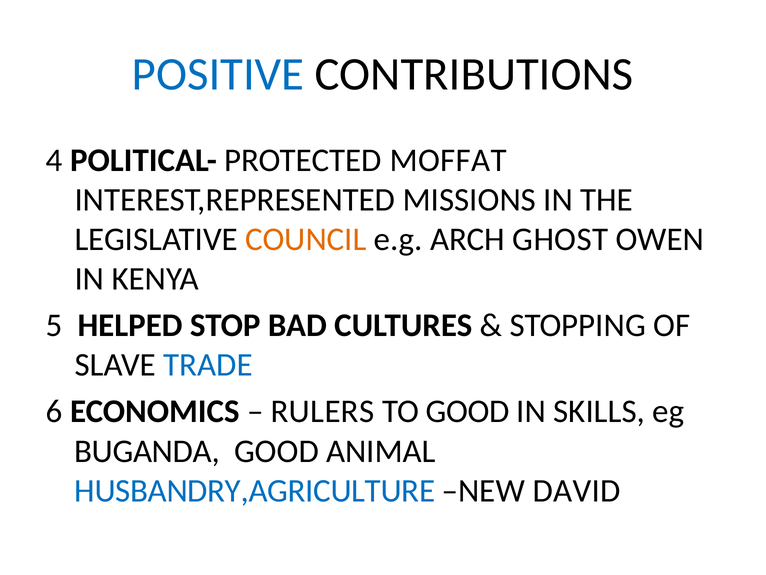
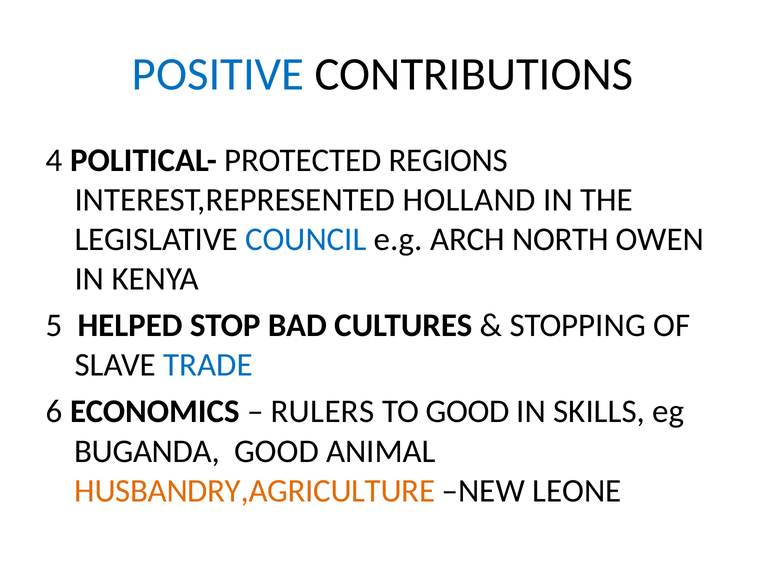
MOFFAT: MOFFAT -> REGIONS
MISSIONS: MISSIONS -> HOLLAND
COUNCIL colour: orange -> blue
GHOST: GHOST -> NORTH
HUSBANDRY,AGRICULTURE colour: blue -> orange
DAVID: DAVID -> LEONE
